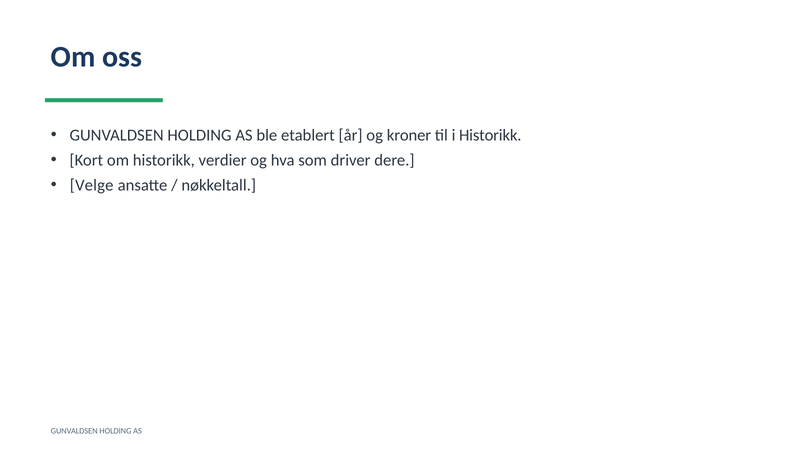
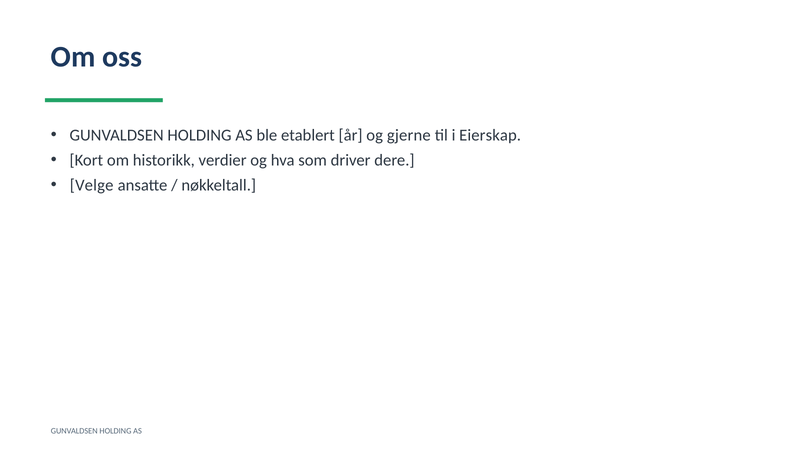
kroner: kroner -> gjerne
i Historikk: Historikk -> Eierskap
